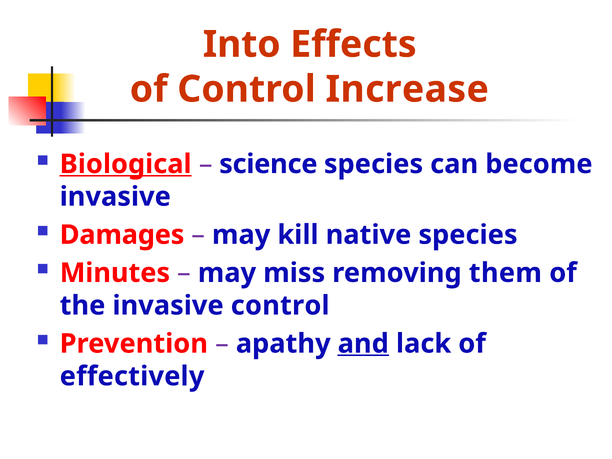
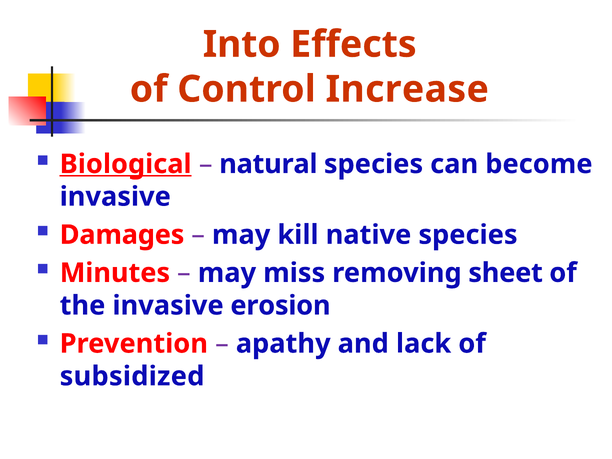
science: science -> natural
them: them -> sheet
invasive control: control -> erosion
and underline: present -> none
effectively: effectively -> subsidized
